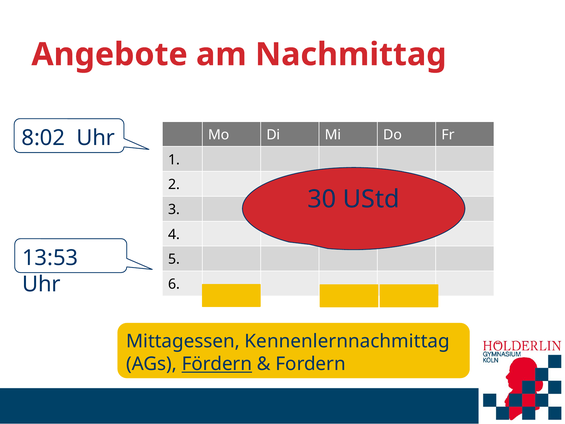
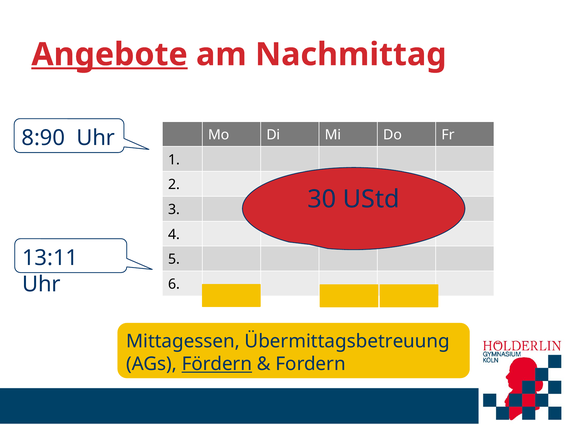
Angebote underline: none -> present
8:02: 8:02 -> 8:90
13:53: 13:53 -> 13:11
Kennenlernnachmittag: Kennenlernnachmittag -> Übermittagsbetreuung
